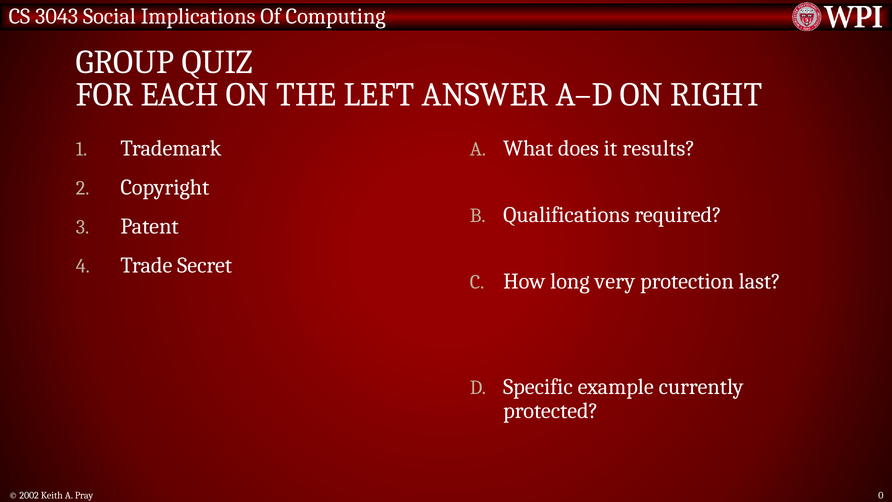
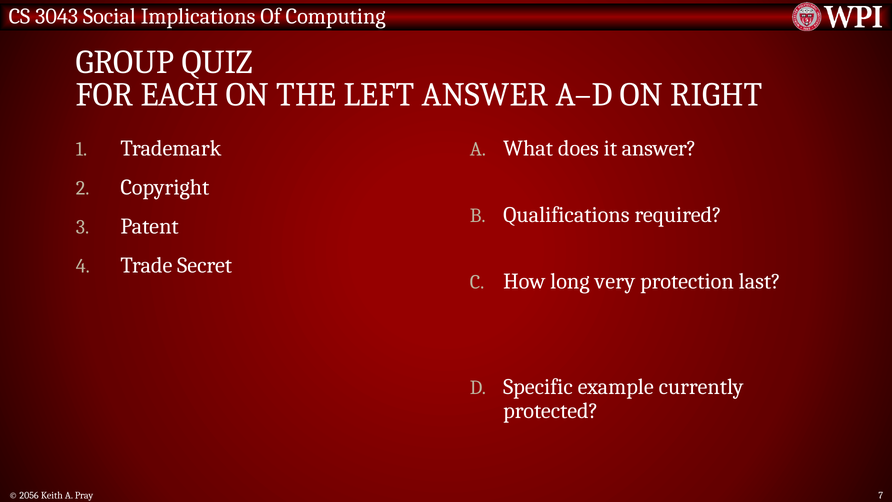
it results: results -> answer
2002: 2002 -> 2056
0: 0 -> 7
